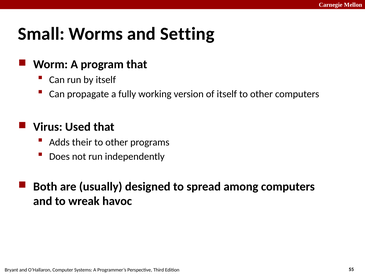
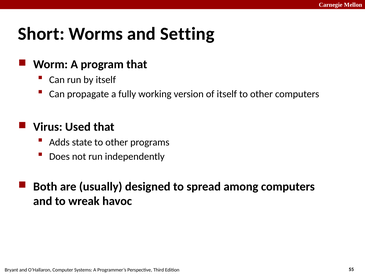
Small: Small -> Short
their: their -> state
